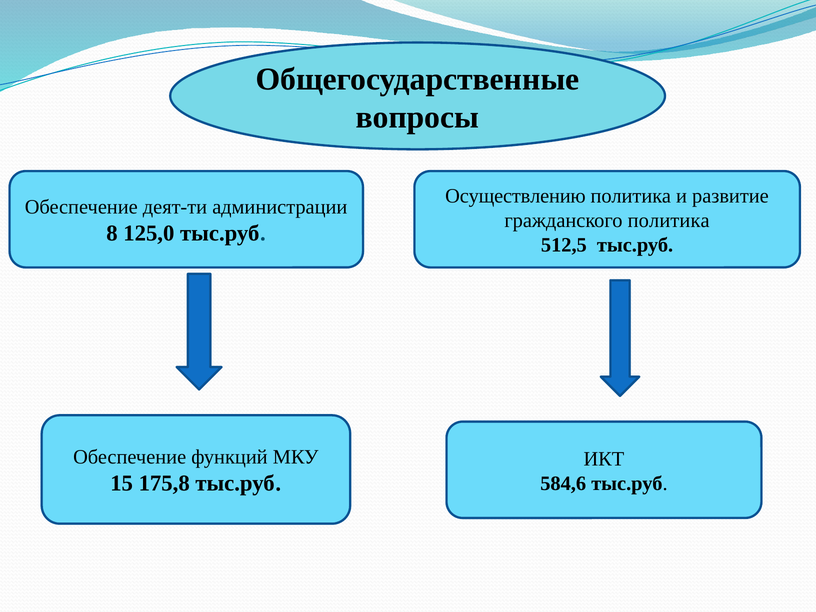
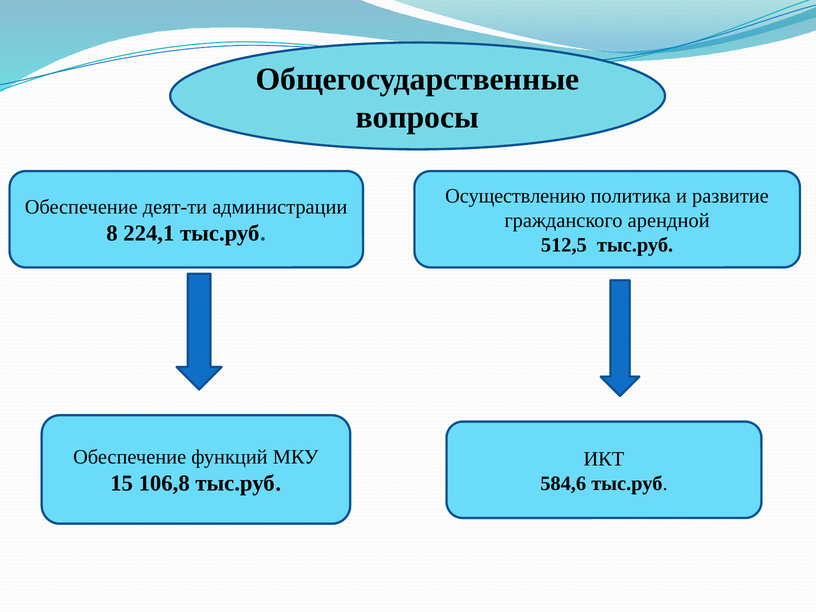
гражданского политика: политика -> арендной
125,0: 125,0 -> 224,1
175,8: 175,8 -> 106,8
